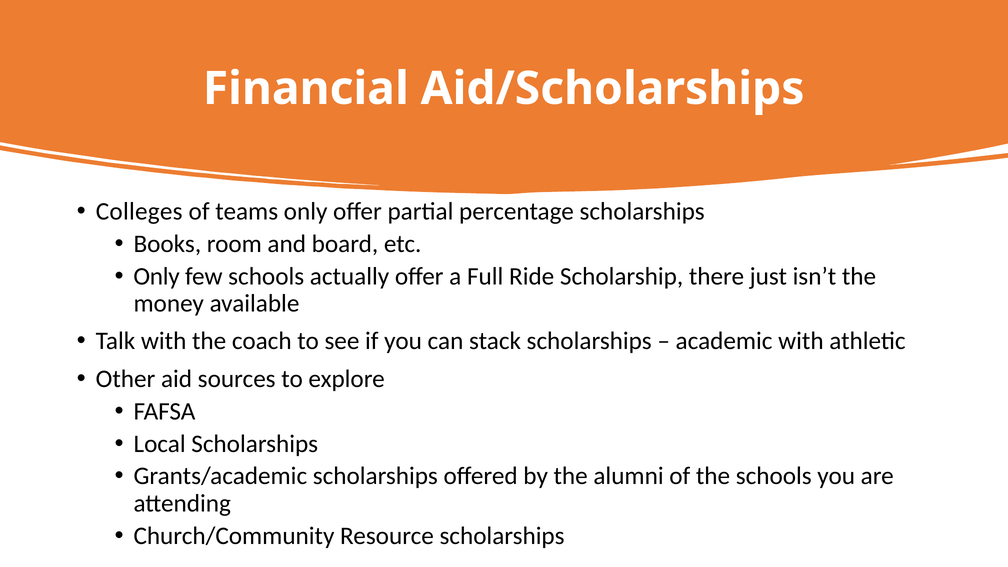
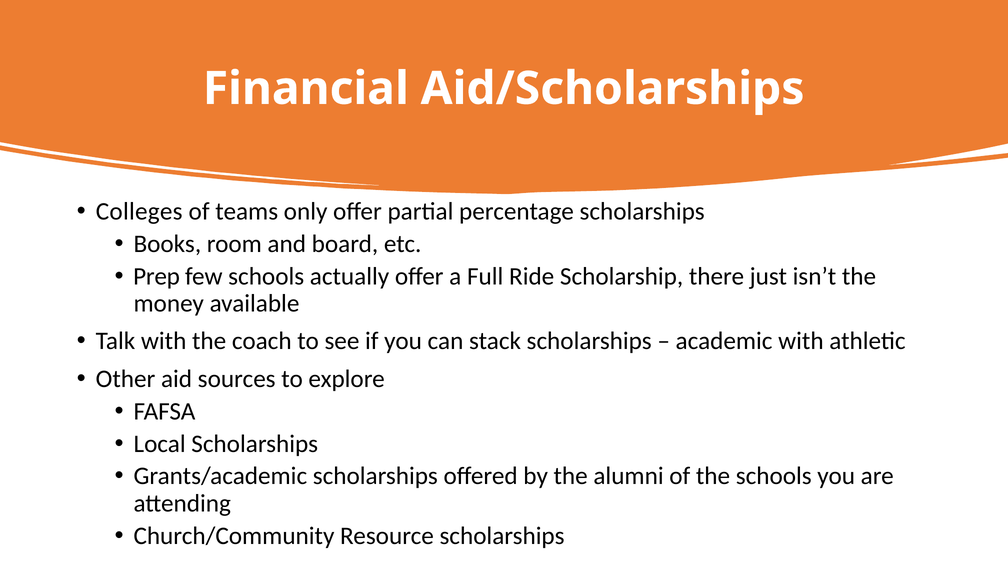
Only at (157, 276): Only -> Prep
